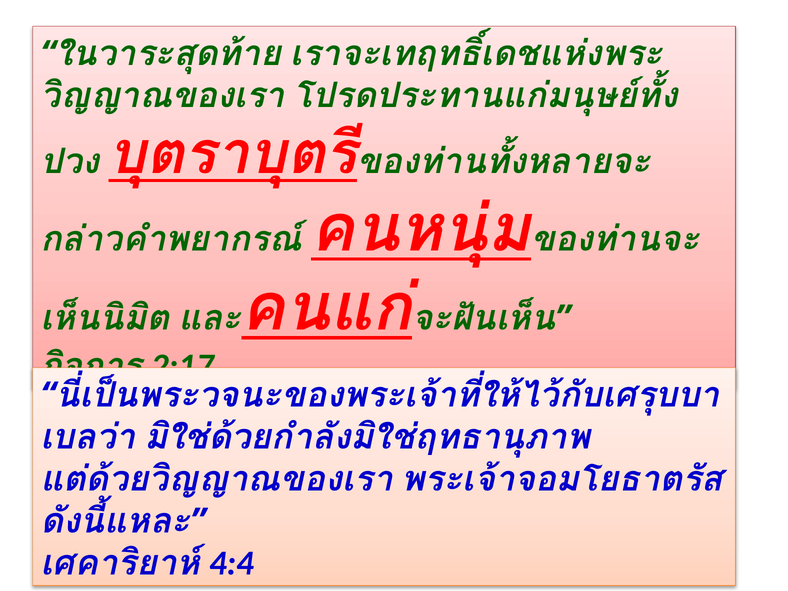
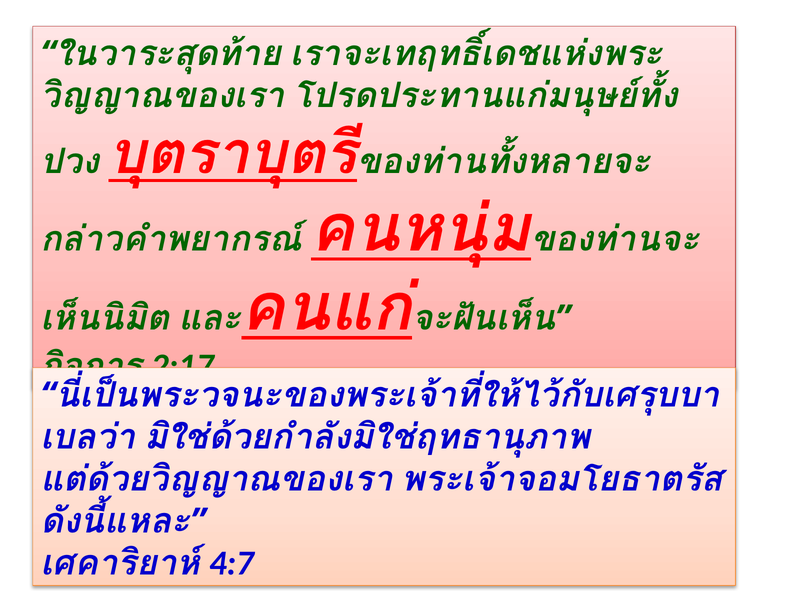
4:4: 4:4 -> 4:7
